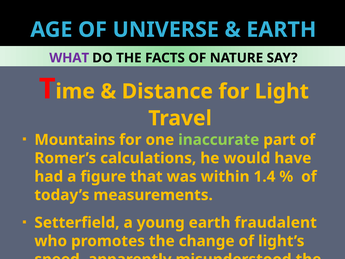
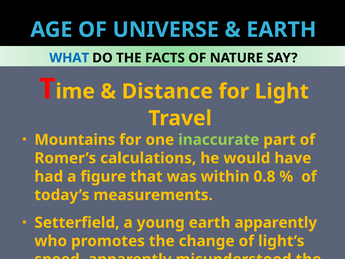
WHAT colour: purple -> blue
1.4: 1.4 -> 0.8
earth fraudalent: fraudalent -> apparently
